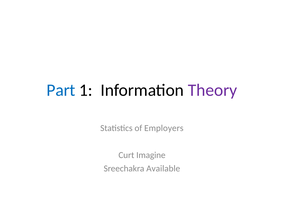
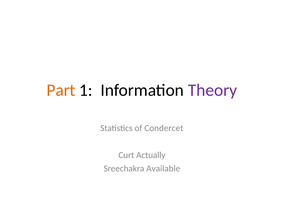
Part colour: blue -> orange
Employers: Employers -> Condercet
Imagine: Imagine -> Actually
